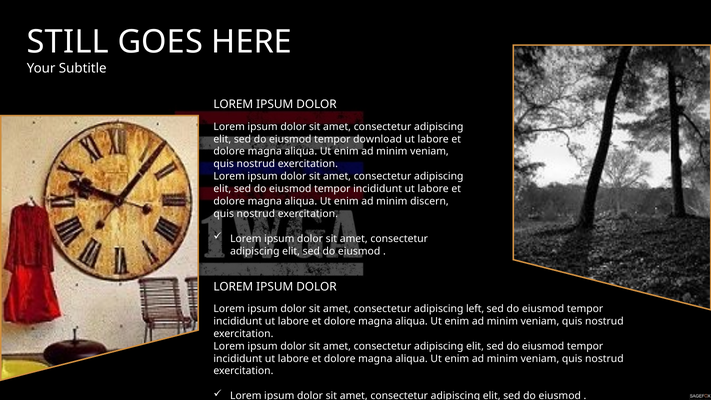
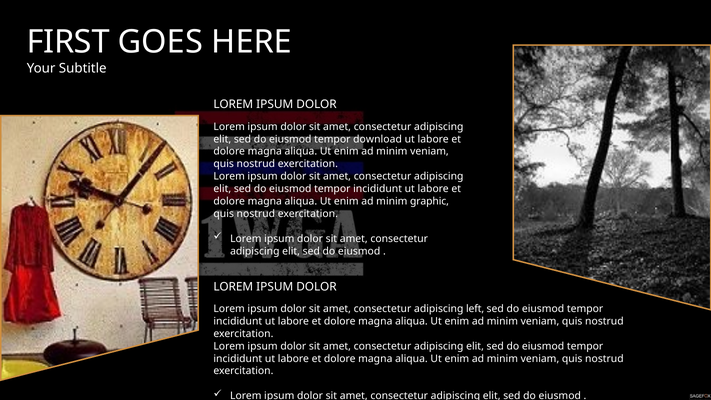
STILL: STILL -> FIRST
discern: discern -> graphic
